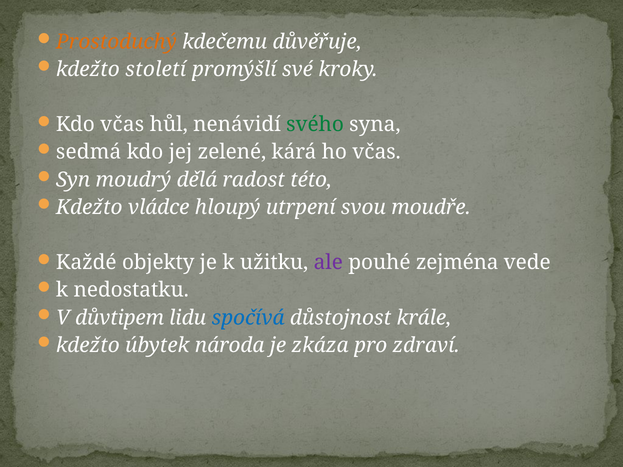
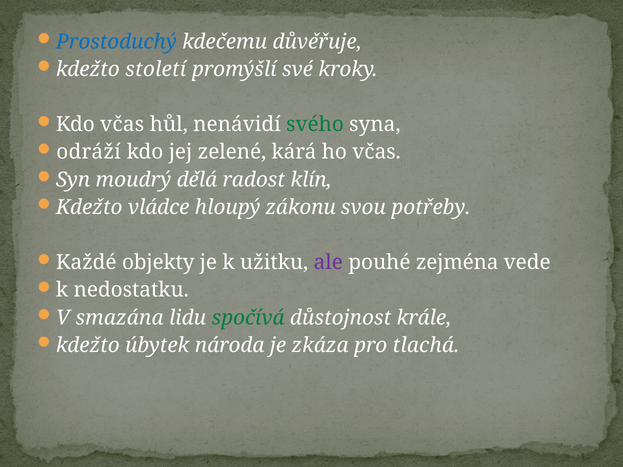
Prostoduchý colour: orange -> blue
sedmá: sedmá -> odráží
této: této -> klín
utrpení: utrpení -> zákonu
moudře: moudře -> potřeby
důvtipem: důvtipem -> smazána
spočívá colour: blue -> green
zdraví: zdraví -> tlachá
